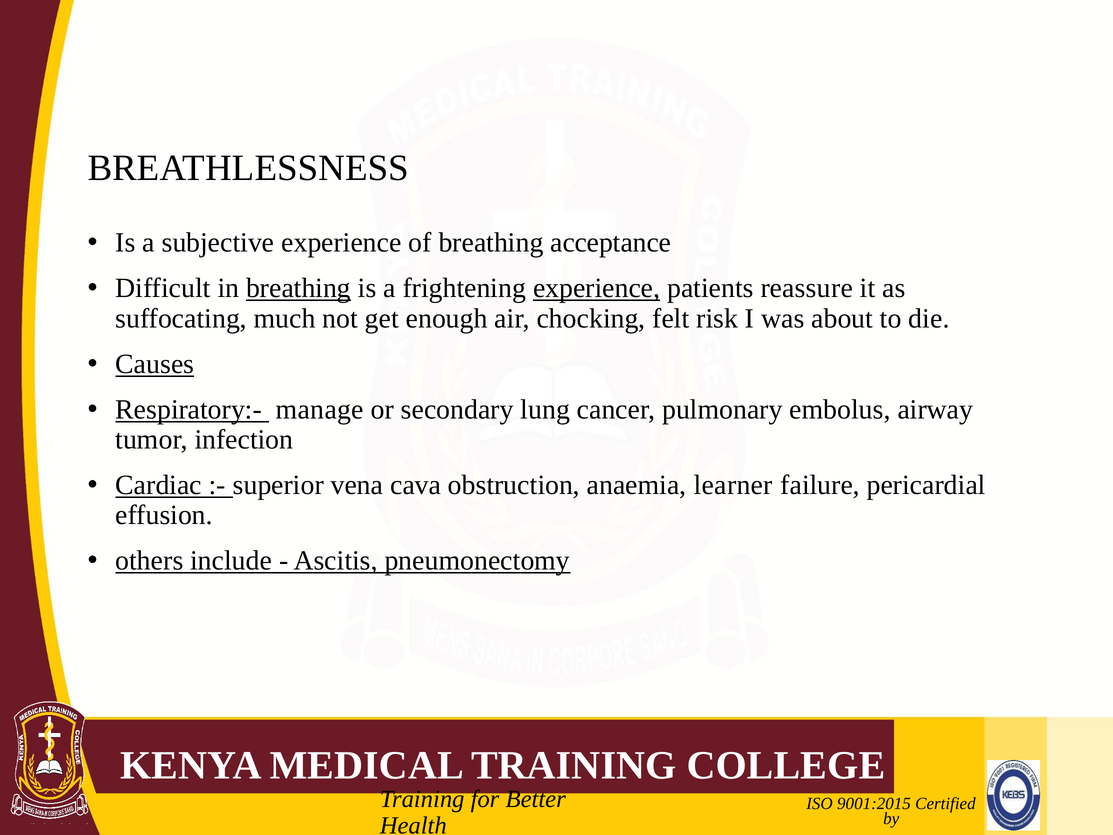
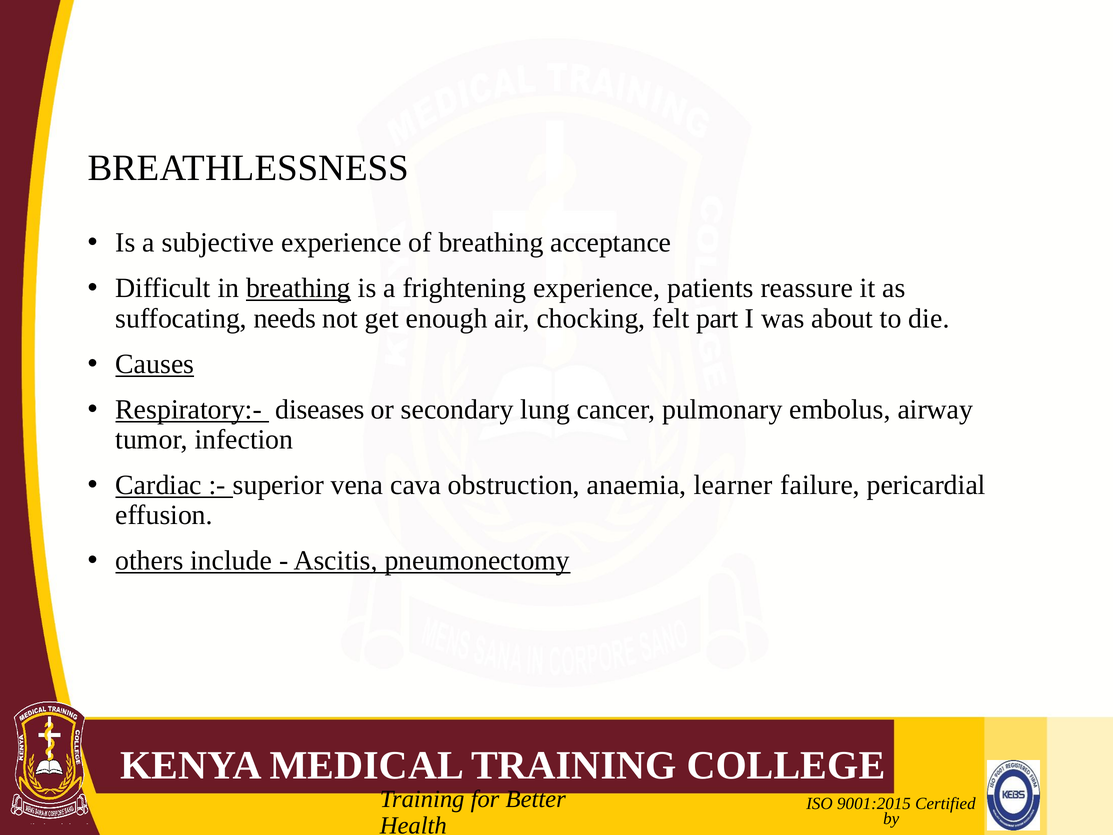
experience at (597, 288) underline: present -> none
much: much -> needs
risk: risk -> part
manage: manage -> diseases
